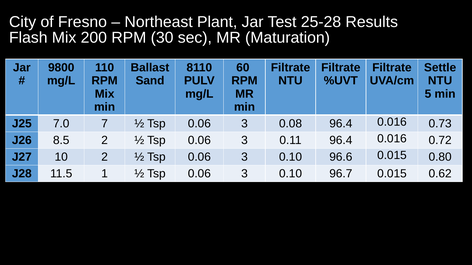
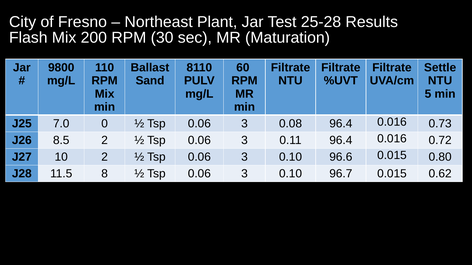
7: 7 -> 0
1: 1 -> 8
